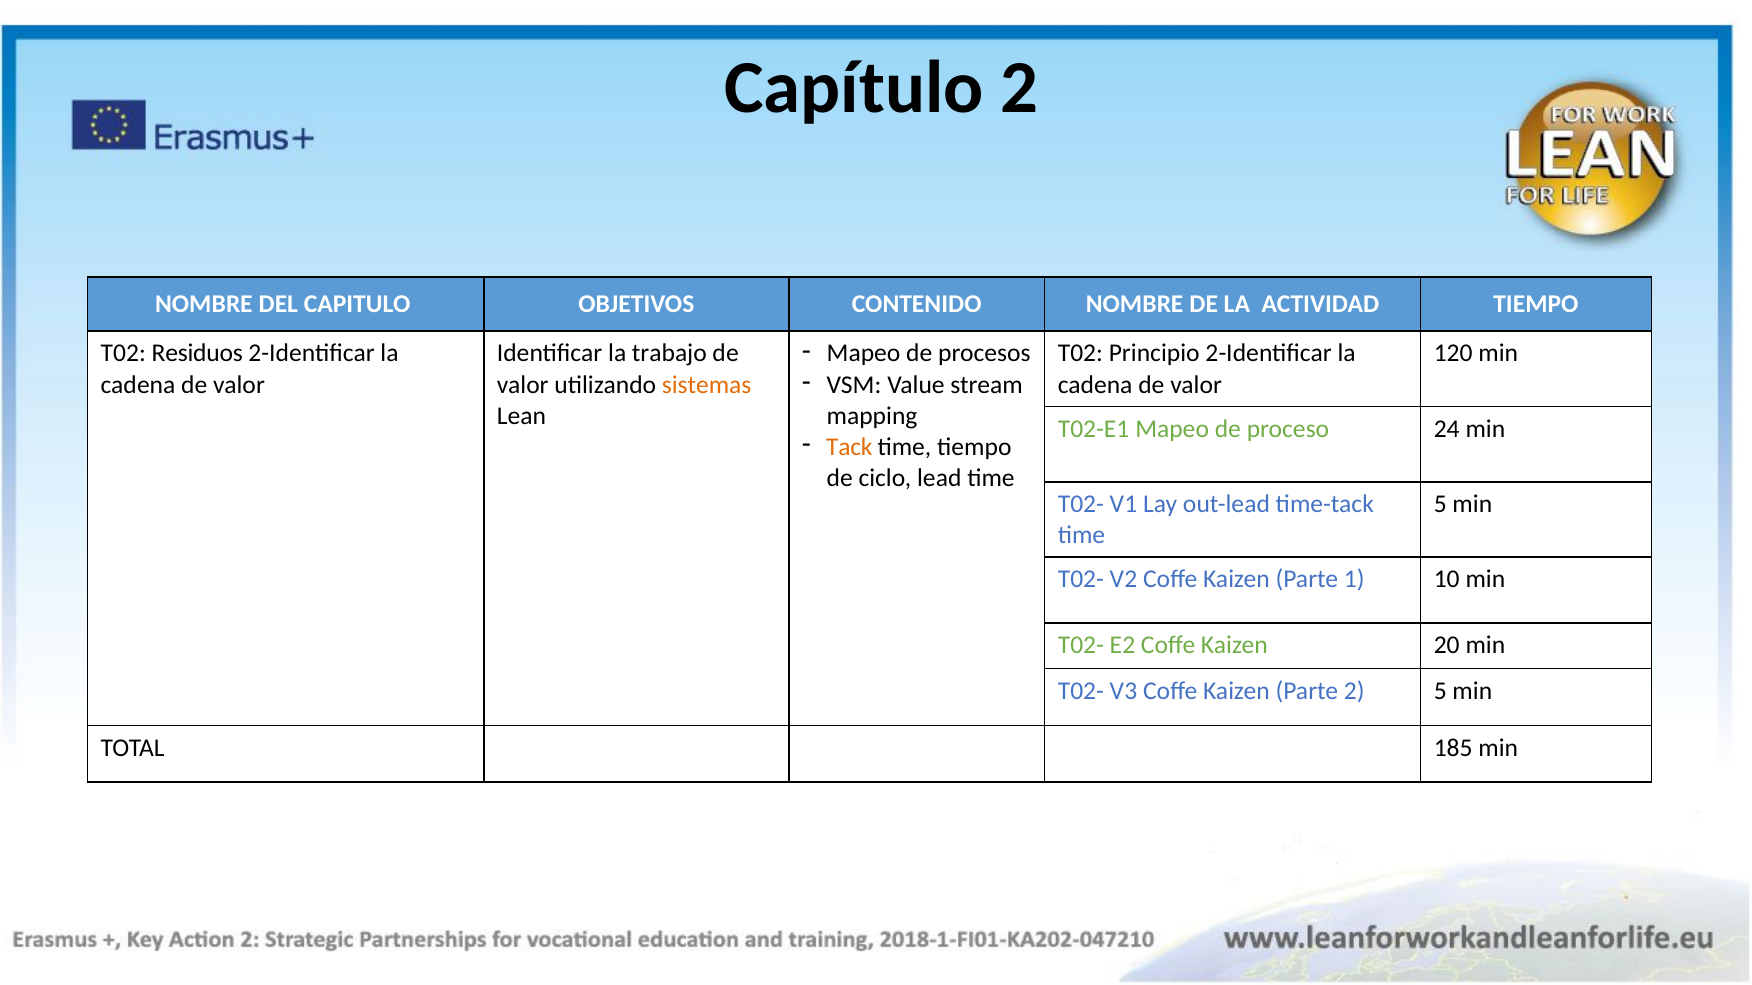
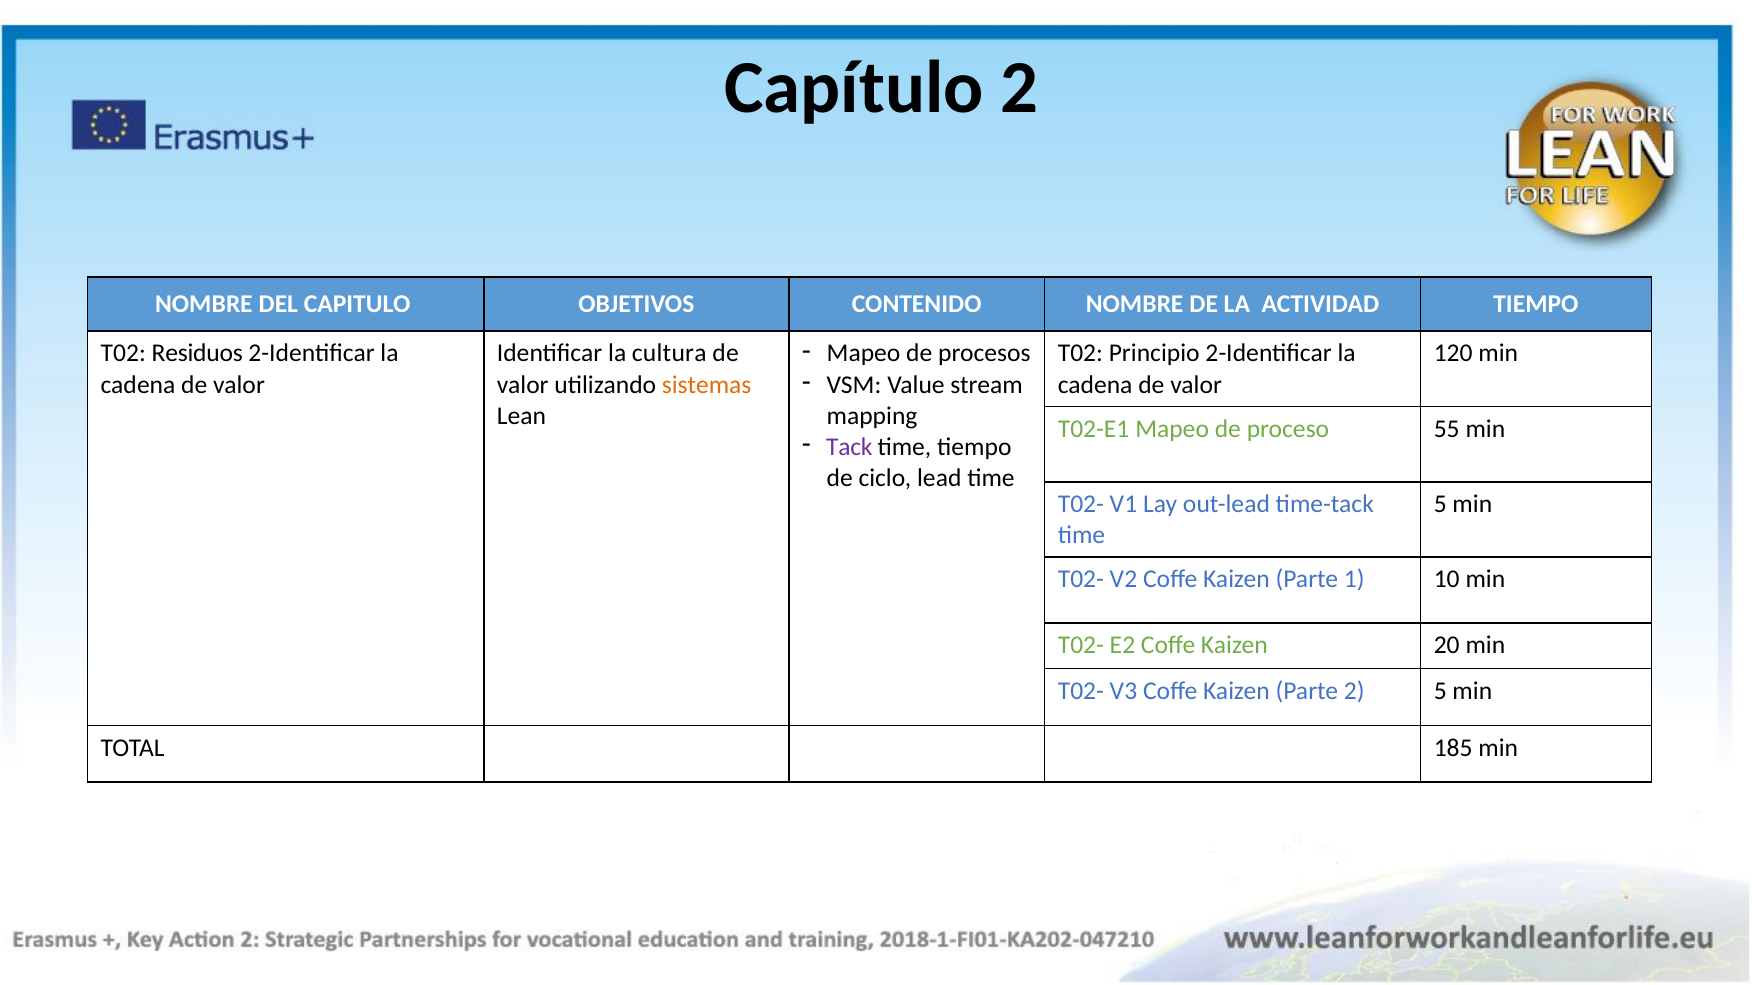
trabajo: trabajo -> cultura
24: 24 -> 55
Tack colour: orange -> purple
